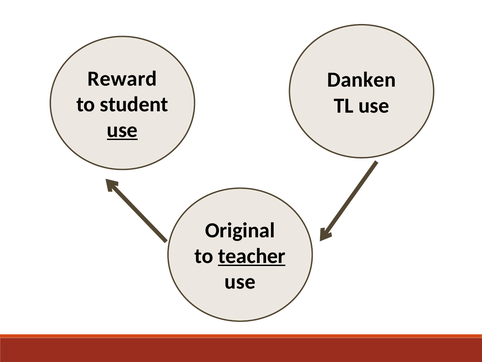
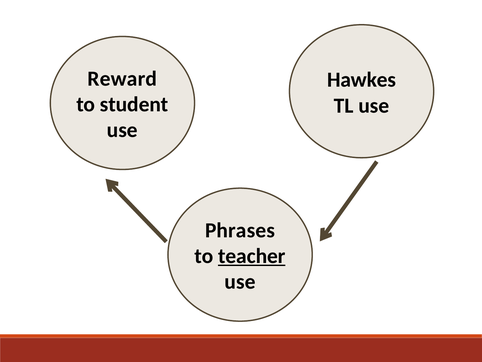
Danken: Danken -> Hawkes
use at (122, 130) underline: present -> none
Original: Original -> Phrases
